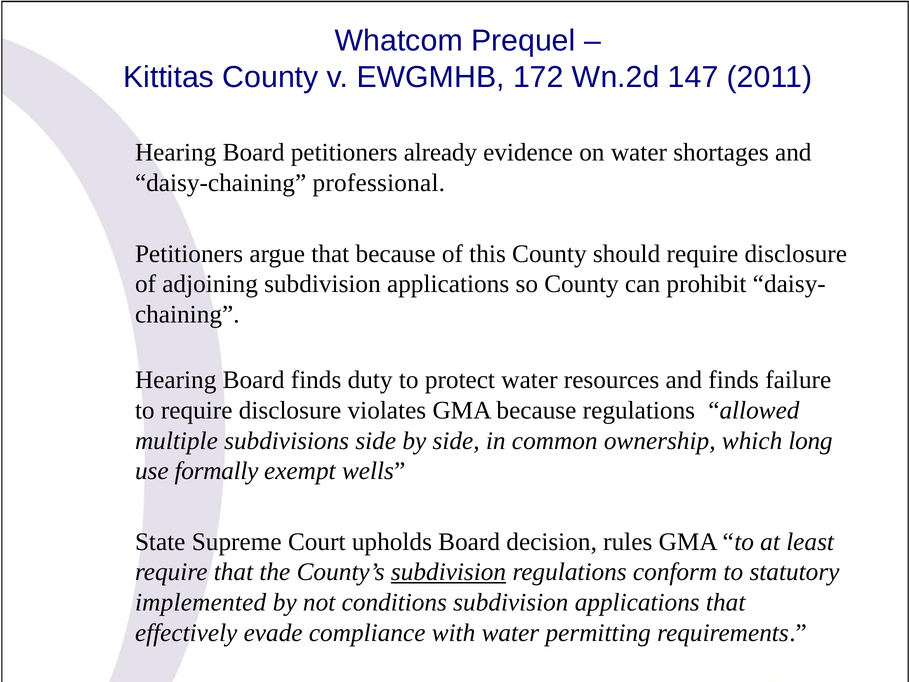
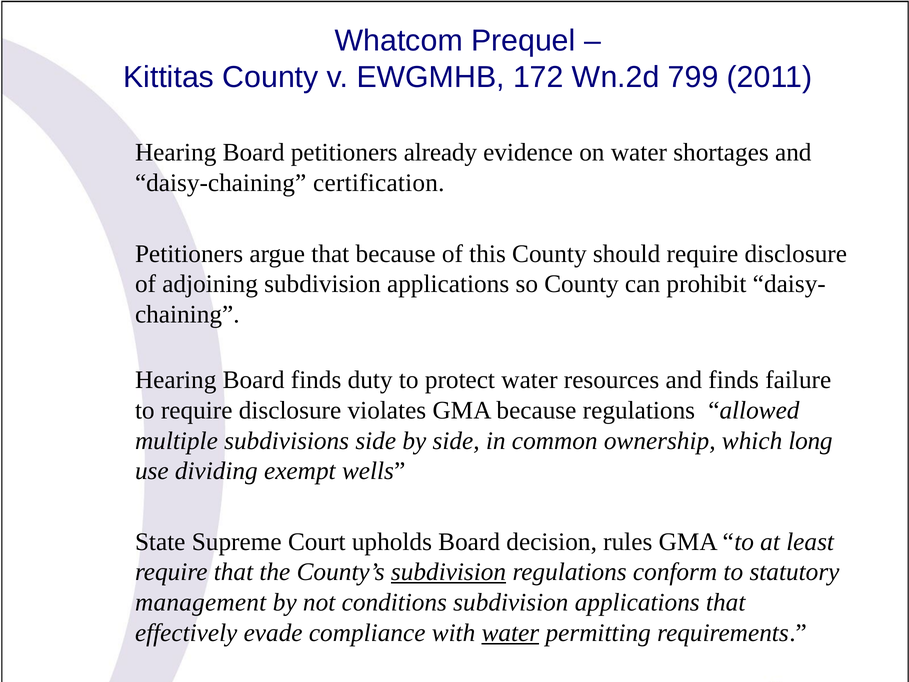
147: 147 -> 799
professional: professional -> certification
formally: formally -> dividing
implemented: implemented -> management
water at (510, 633) underline: none -> present
